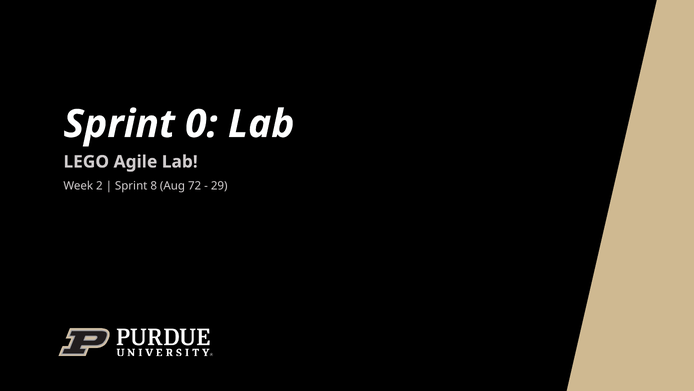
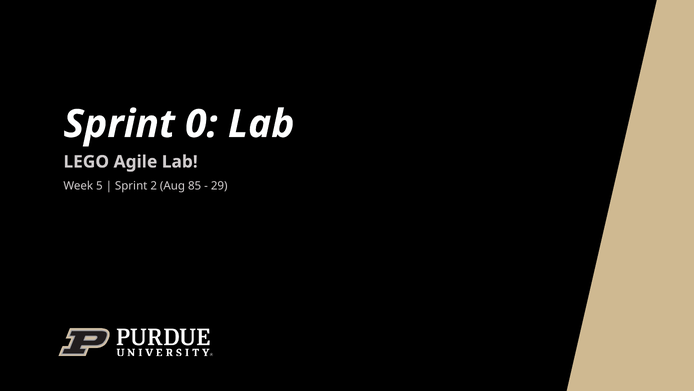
2: 2 -> 5
8: 8 -> 2
72: 72 -> 85
